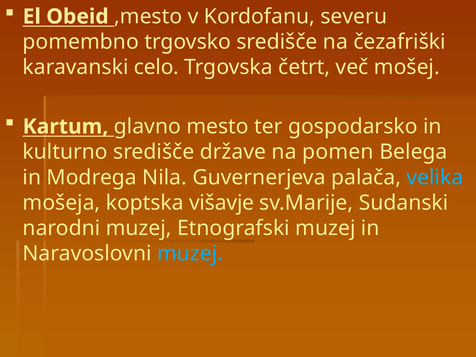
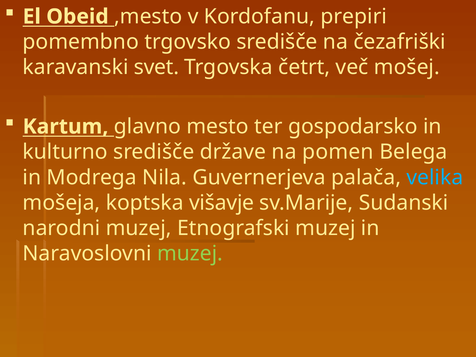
severu: severu -> prepiri
celo: celo -> svet
muzej at (190, 254) colour: light blue -> light green
